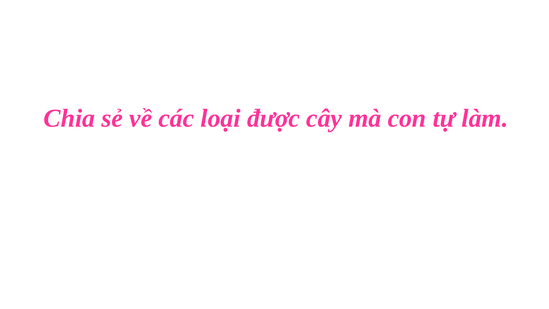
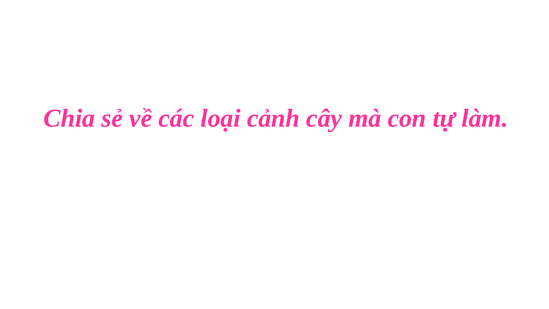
được: được -> cảnh
